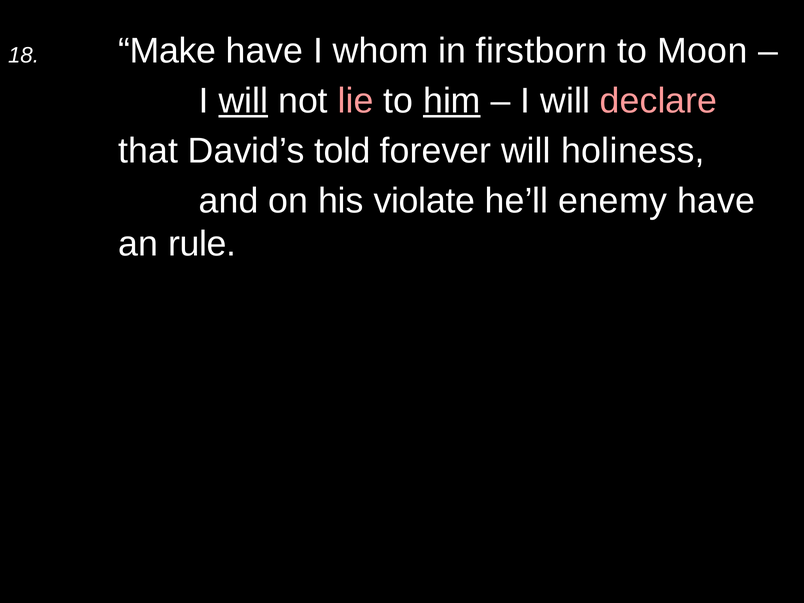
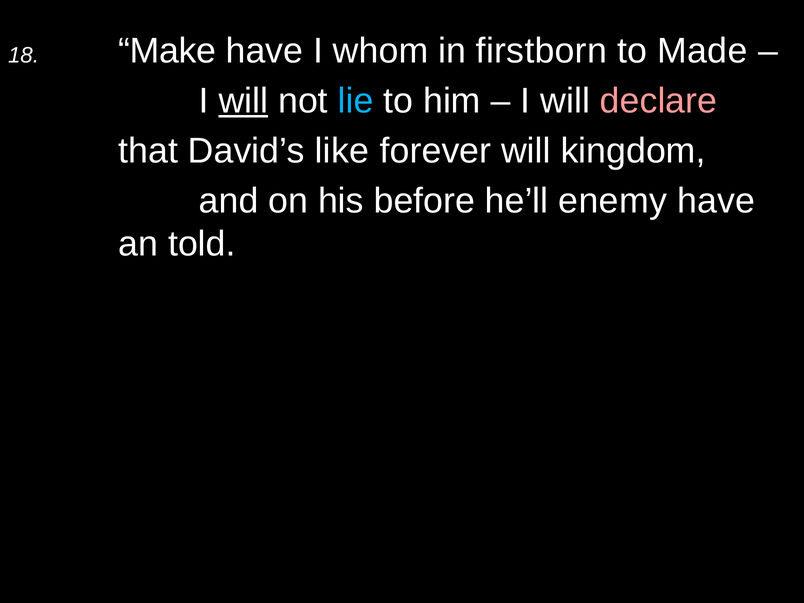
Moon: Moon -> Made
lie colour: pink -> light blue
him underline: present -> none
told: told -> like
holiness: holiness -> kingdom
violate: violate -> before
rule: rule -> told
